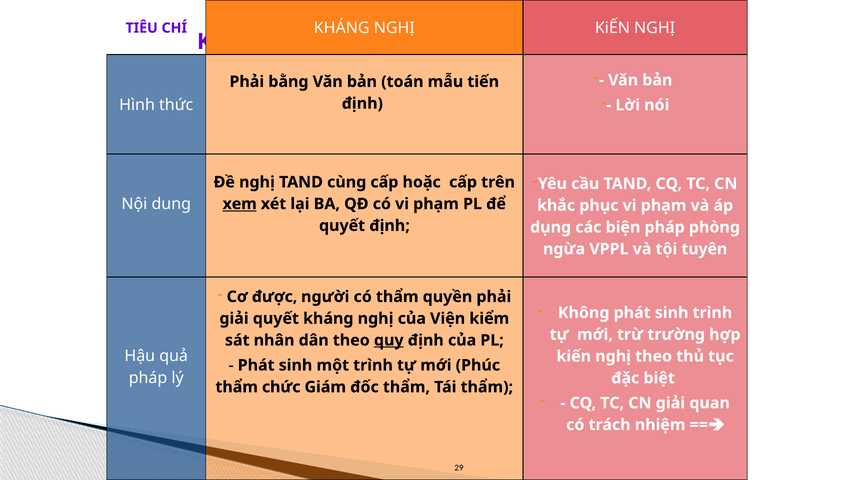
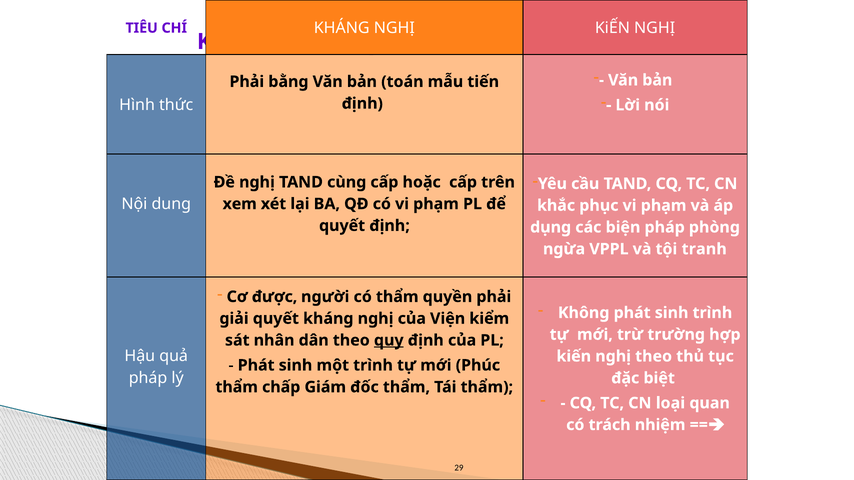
xem underline: present -> none
tuyên: tuyên -> tranh
chức: chức -> chấp
CN giải: giải -> loại
